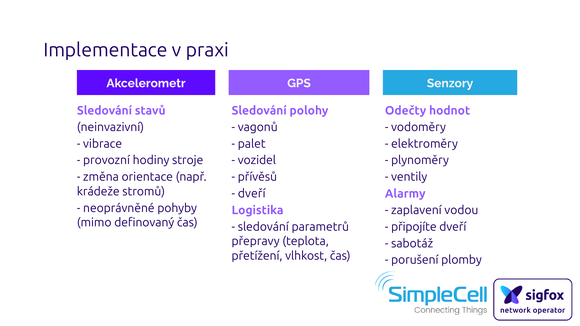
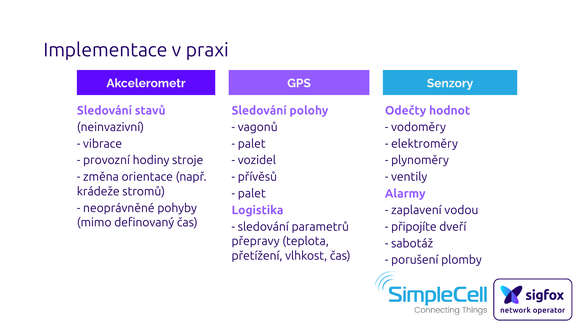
dveří at (252, 194): dveří -> palet
